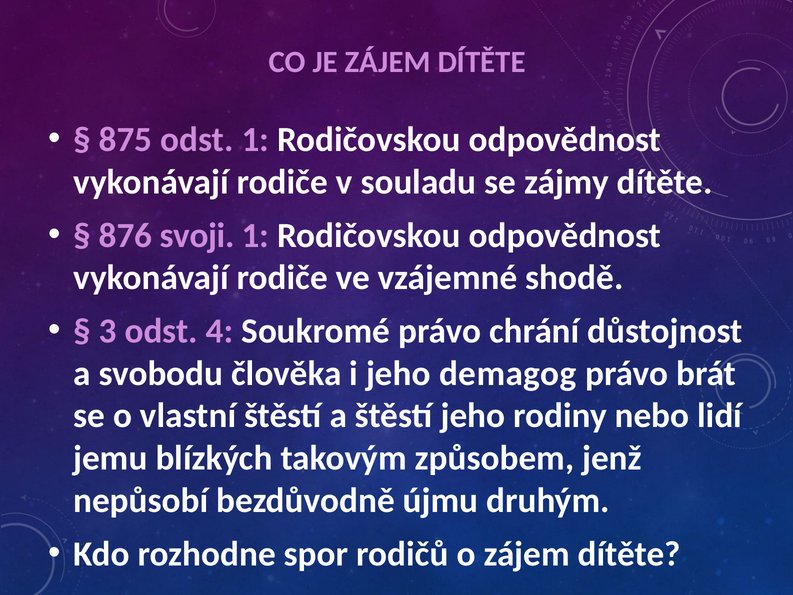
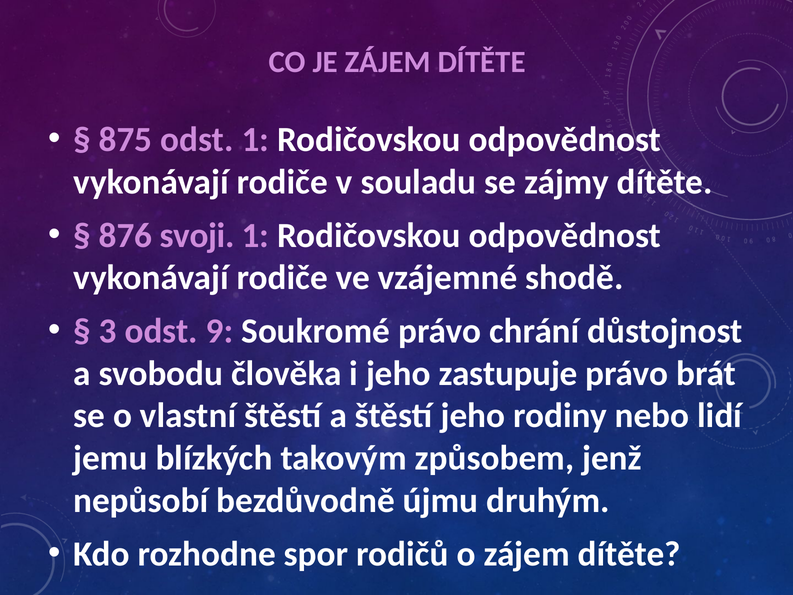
4: 4 -> 9
demagog: demagog -> zastupuje
